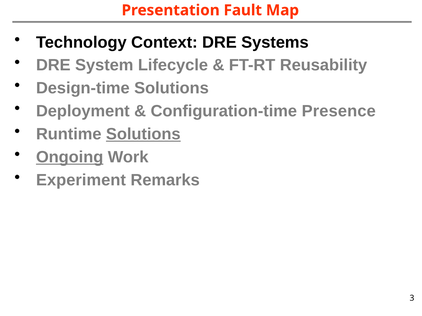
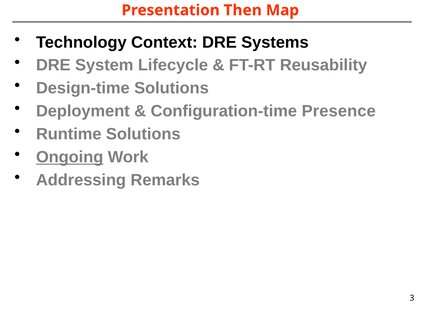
Fault: Fault -> Then
Solutions at (143, 134) underline: present -> none
Experiment: Experiment -> Addressing
